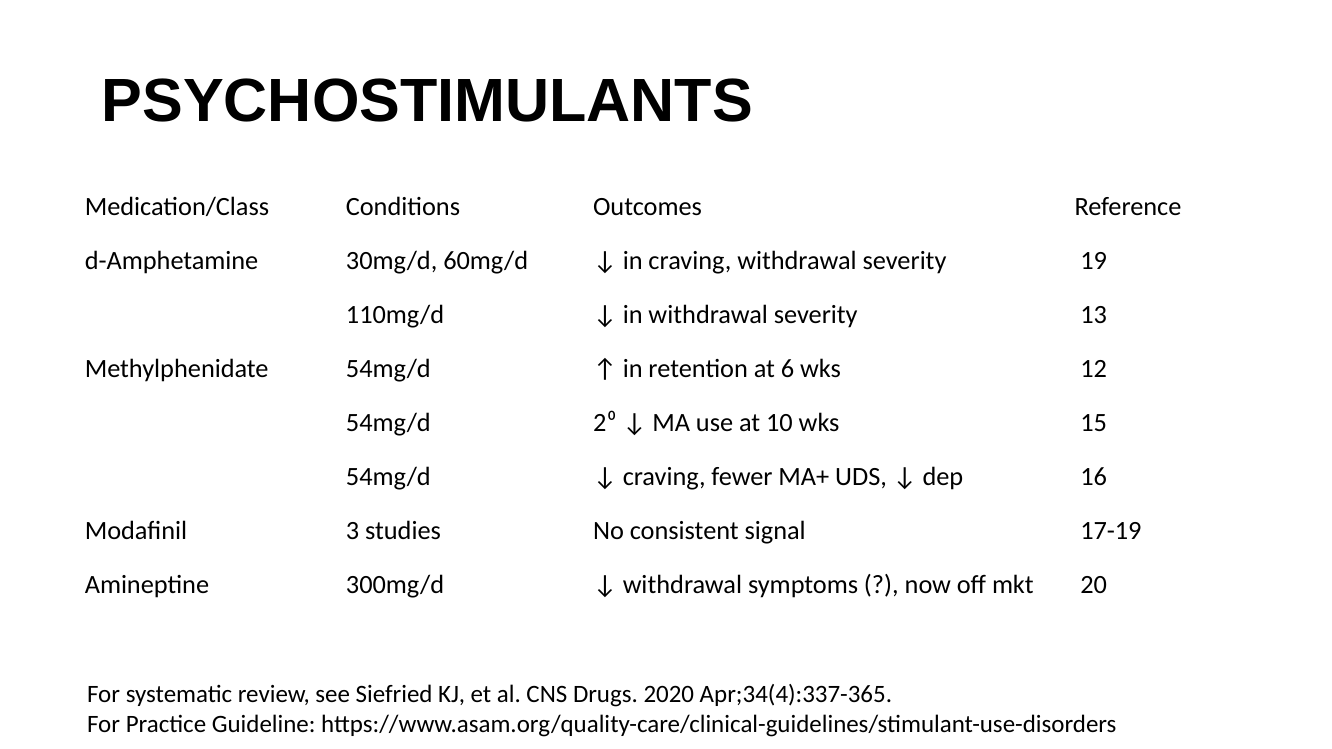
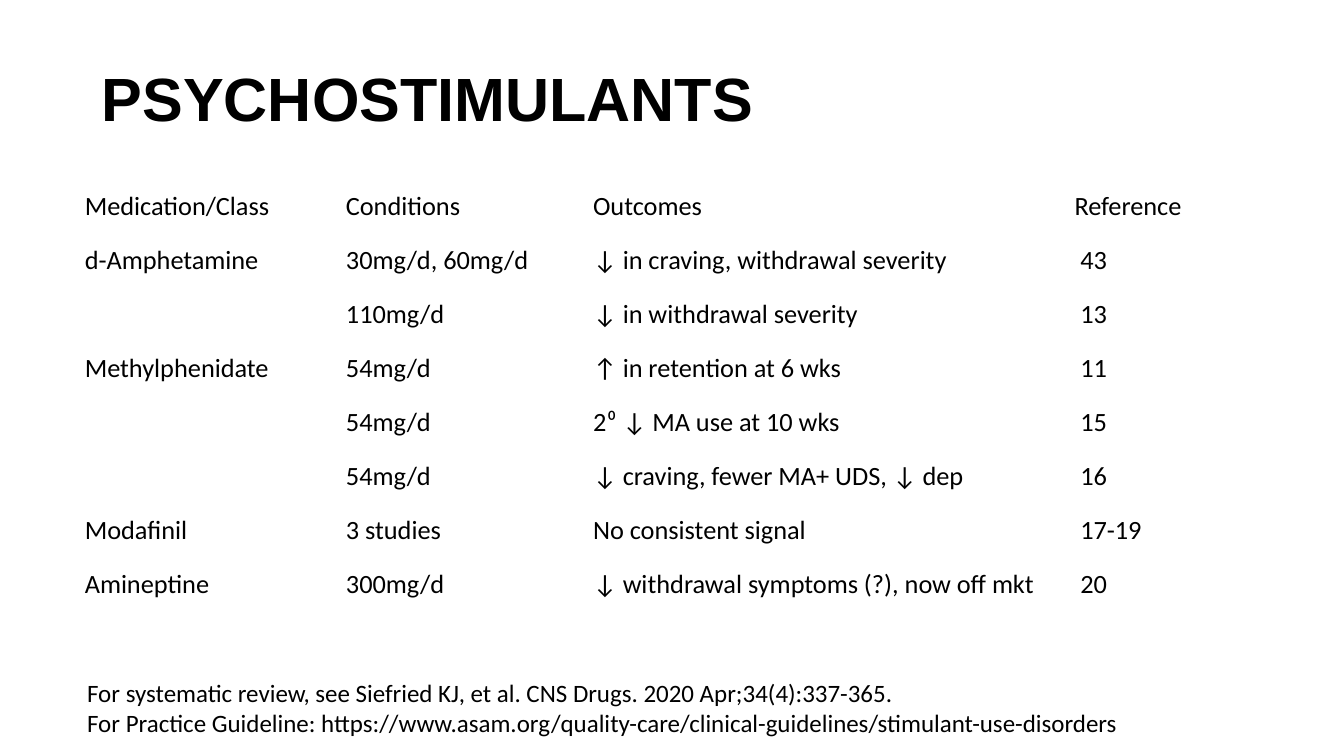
19: 19 -> 43
12: 12 -> 11
